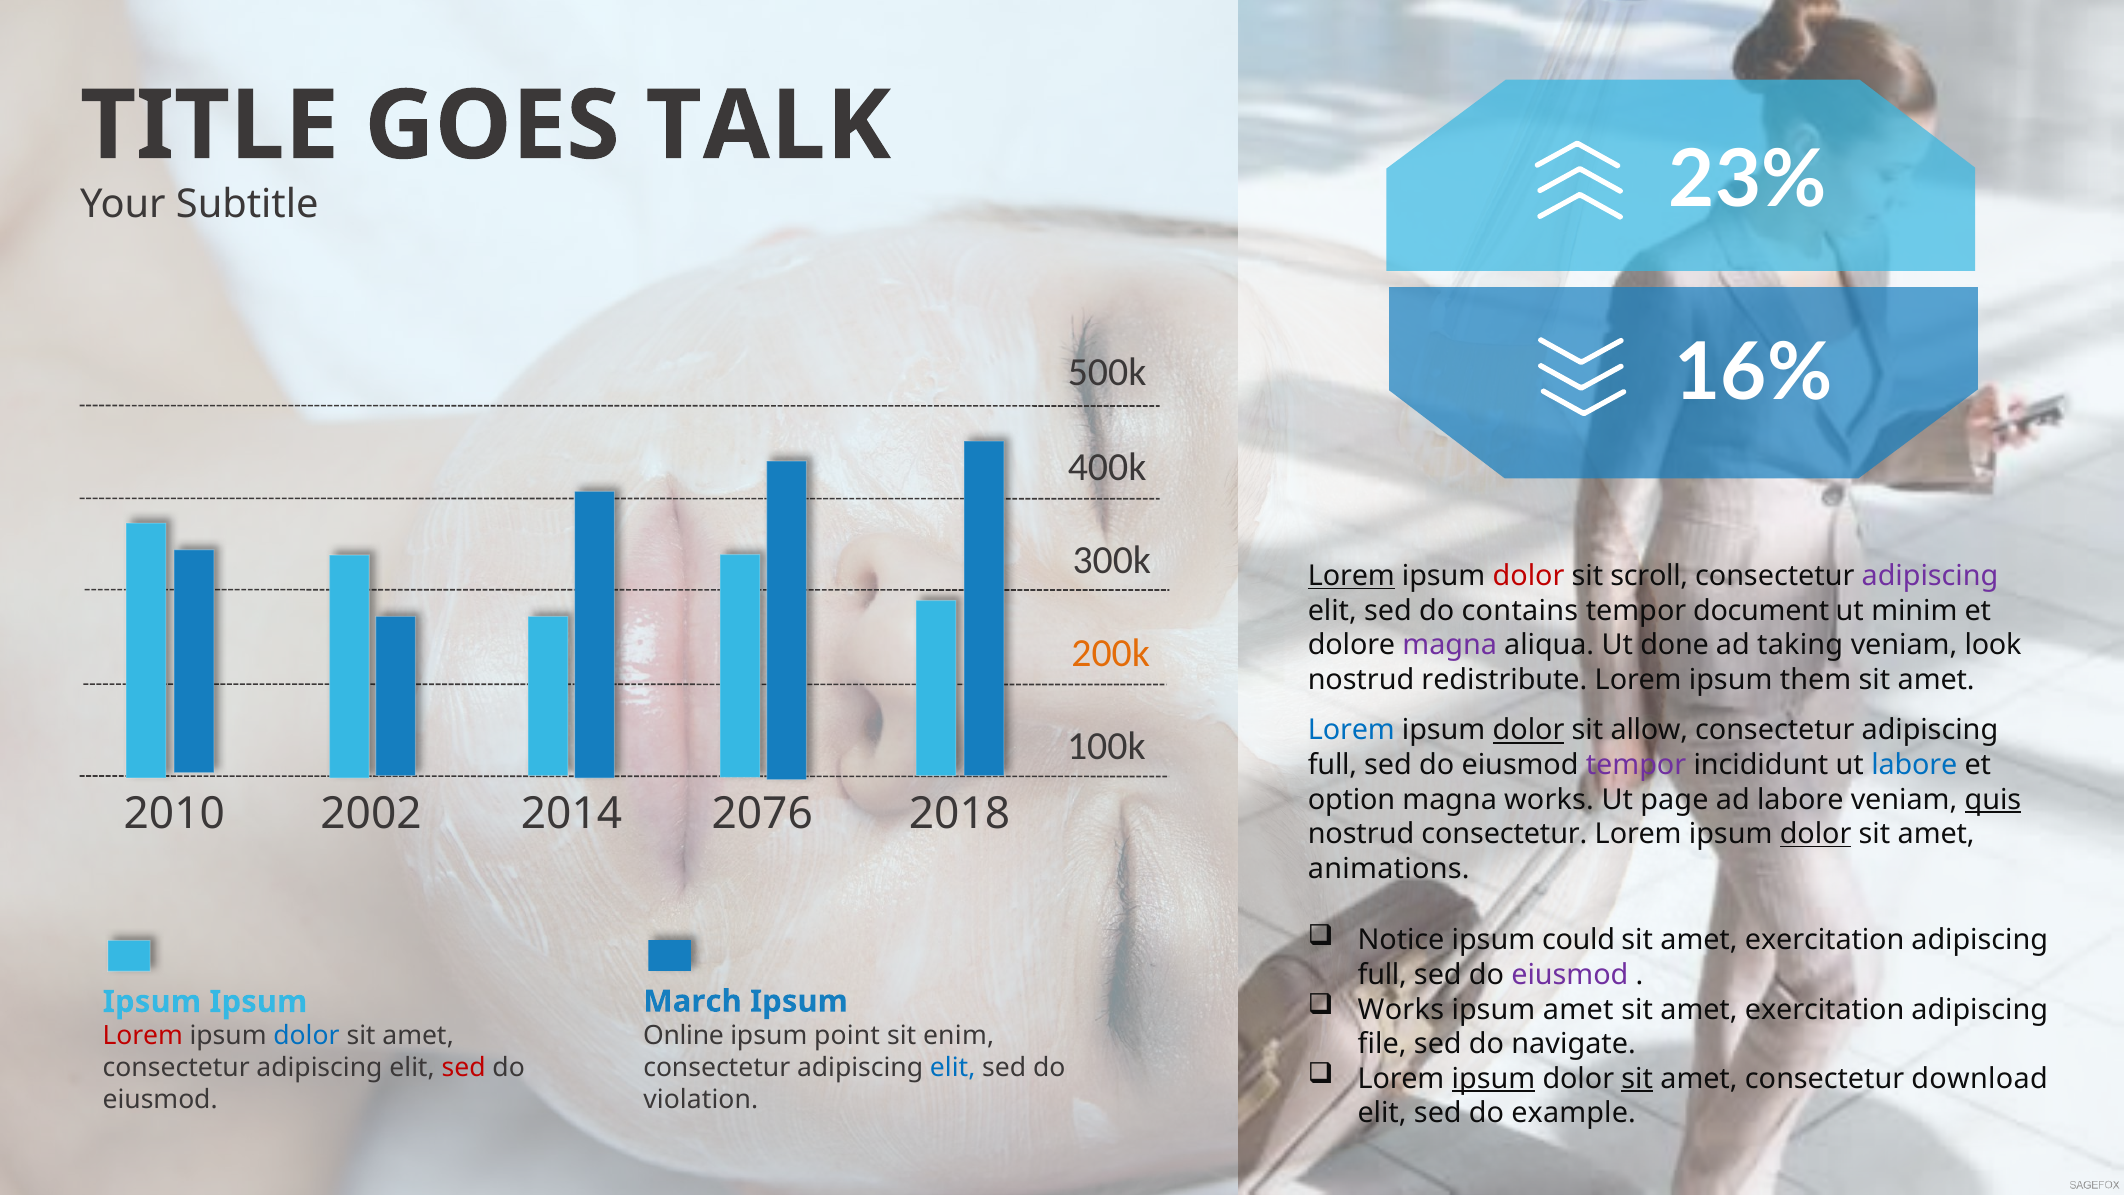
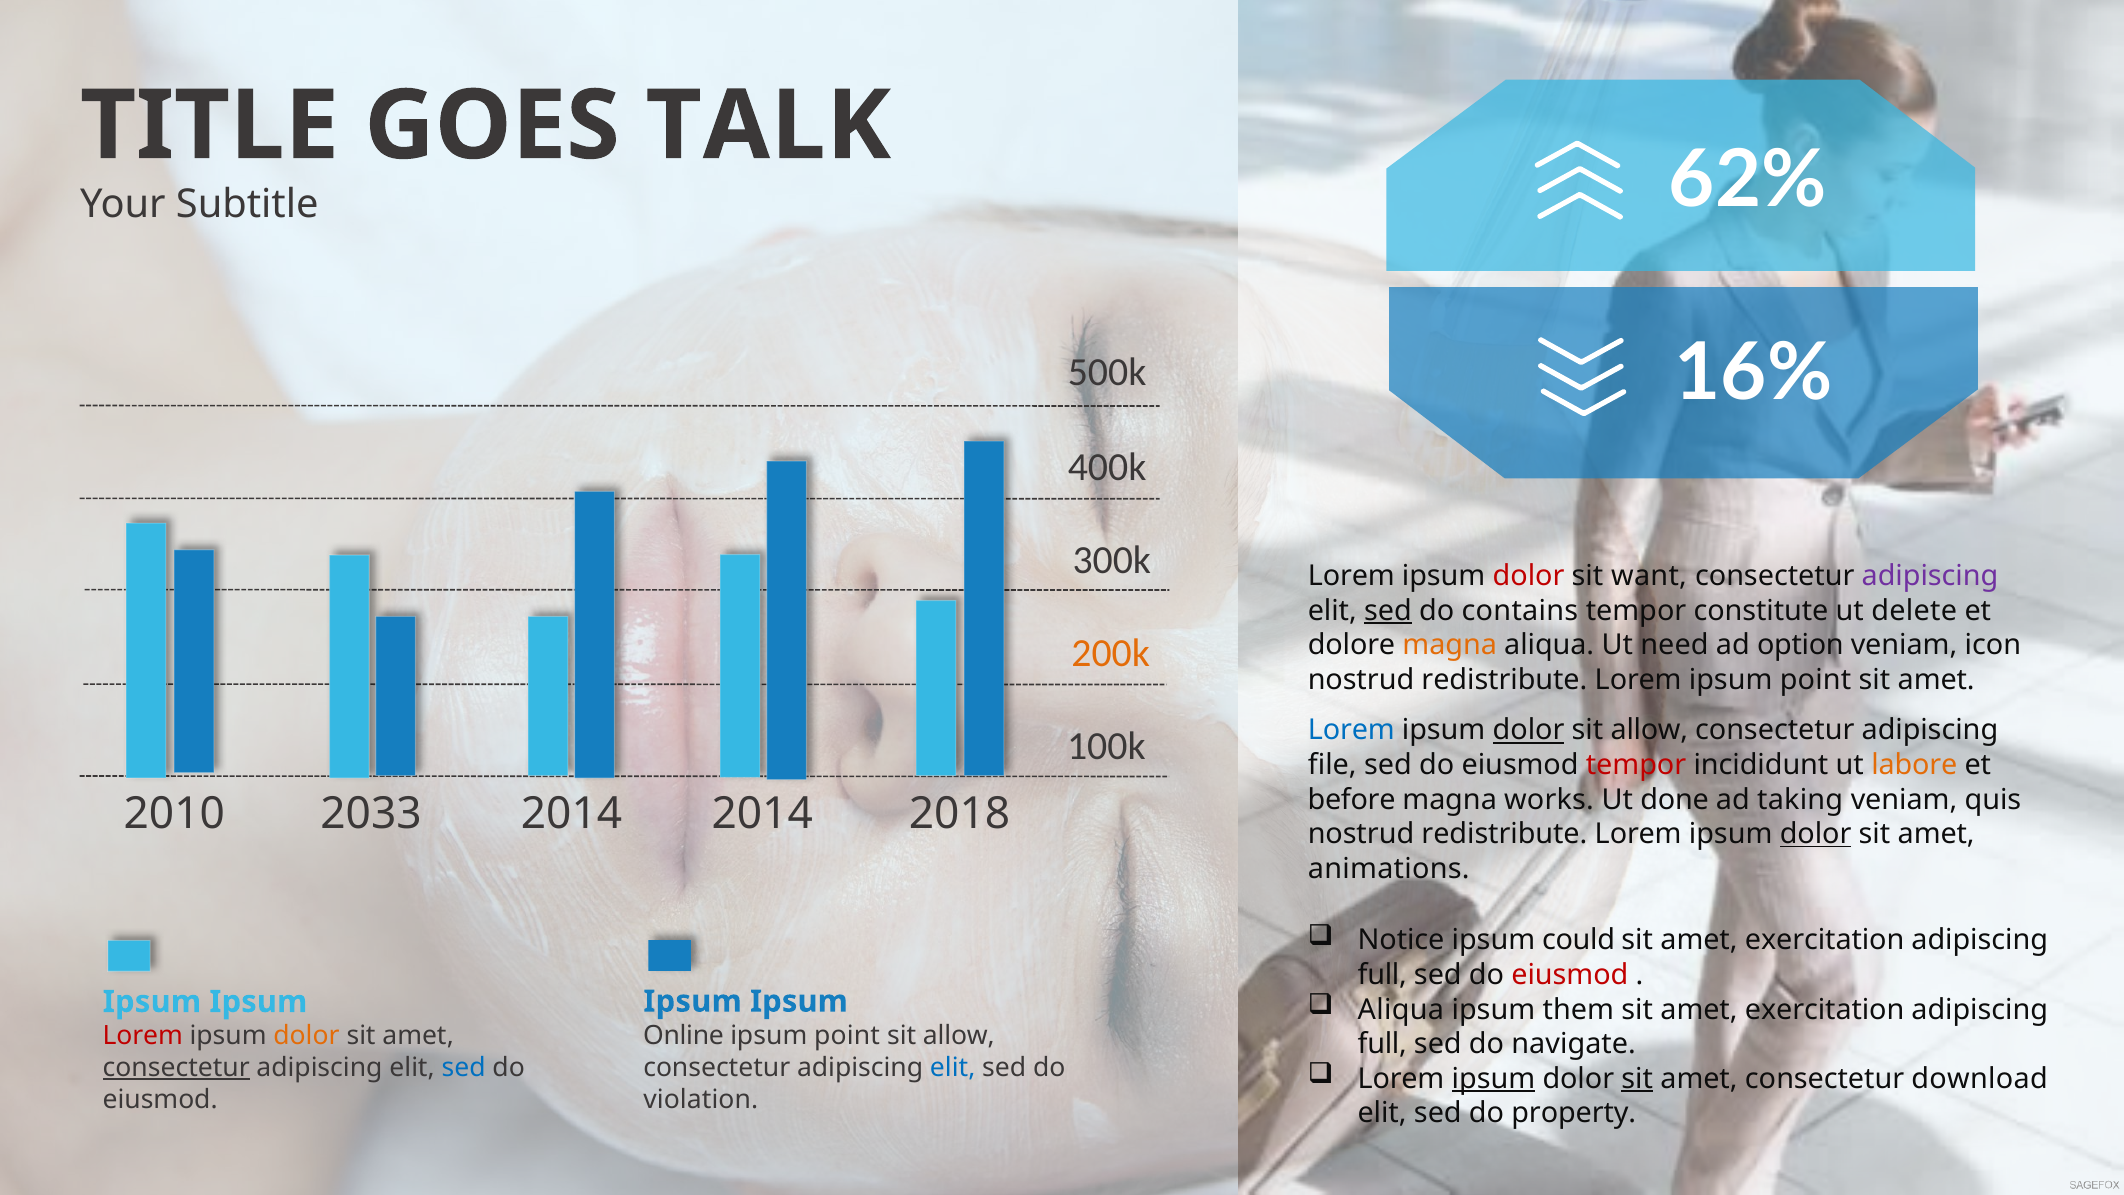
23%: 23% -> 62%
Lorem at (1351, 576) underline: present -> none
scroll: scroll -> want
sed at (1388, 611) underline: none -> present
document: document -> constitute
minim: minim -> delete
magna at (1450, 645) colour: purple -> orange
done: done -> need
taking: taking -> option
look: look -> icon
Lorem ipsum them: them -> point
full at (1332, 765): full -> file
tempor at (1636, 765) colour: purple -> red
labore at (1914, 765) colour: blue -> orange
option: option -> before
page: page -> done
ad labore: labore -> taking
quis underline: present -> none
2002: 2002 -> 2033
2014 2076: 2076 -> 2014
consectetur at (1504, 834): consectetur -> redistribute
eiusmod at (1570, 975) colour: purple -> red
Works at (1401, 1009): Works -> Aliqua
ipsum amet: amet -> them
March at (693, 1001): March -> Ipsum
enim at (959, 1035): enim -> allow
dolor at (306, 1036) colour: blue -> orange
file at (1382, 1044): file -> full
consectetur at (176, 1068) underline: none -> present
sed at (464, 1068) colour: red -> blue
example: example -> property
